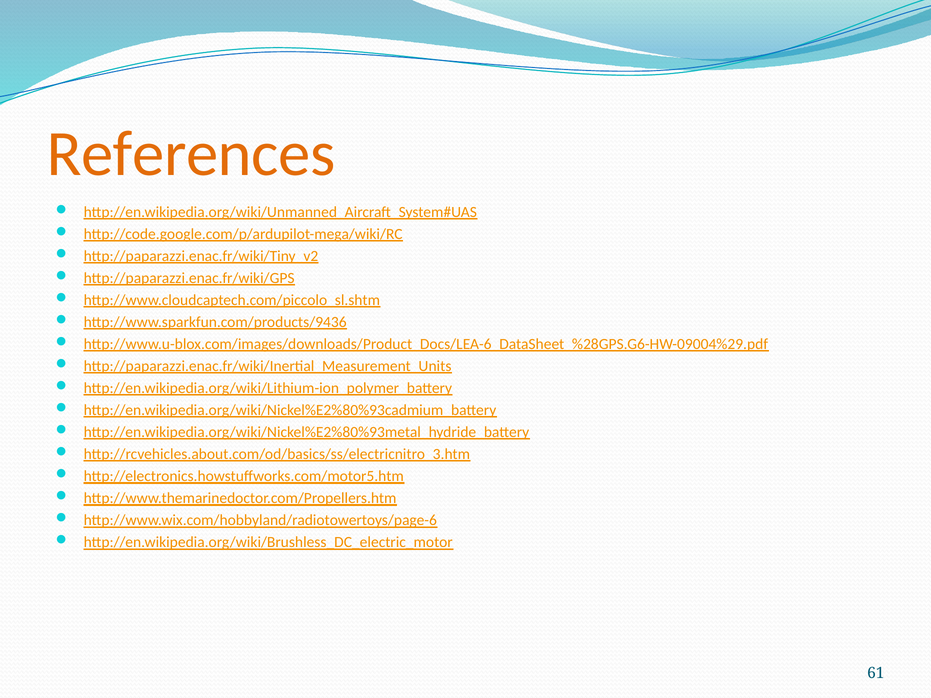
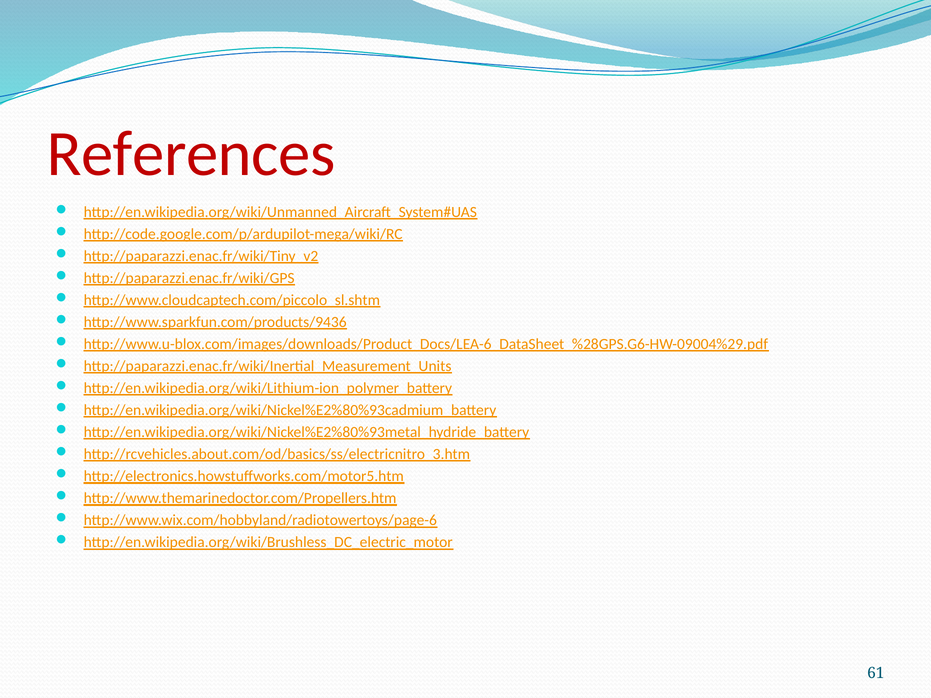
References colour: orange -> red
